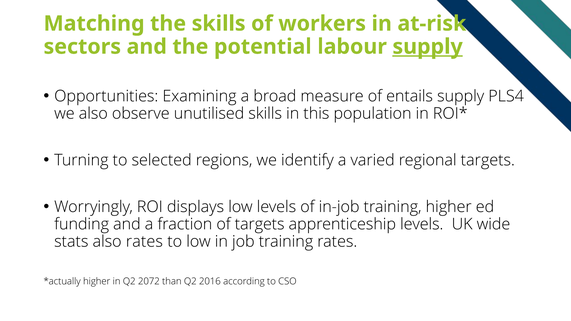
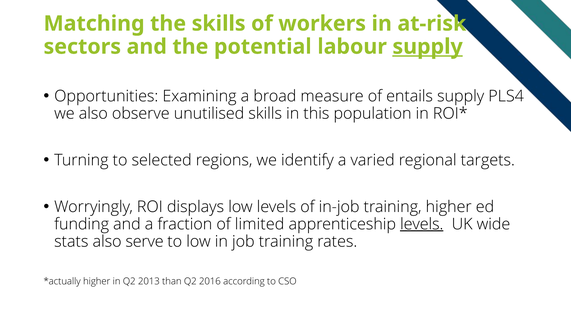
of targets: targets -> limited
levels at (422, 224) underline: none -> present
also rates: rates -> serve
2072: 2072 -> 2013
